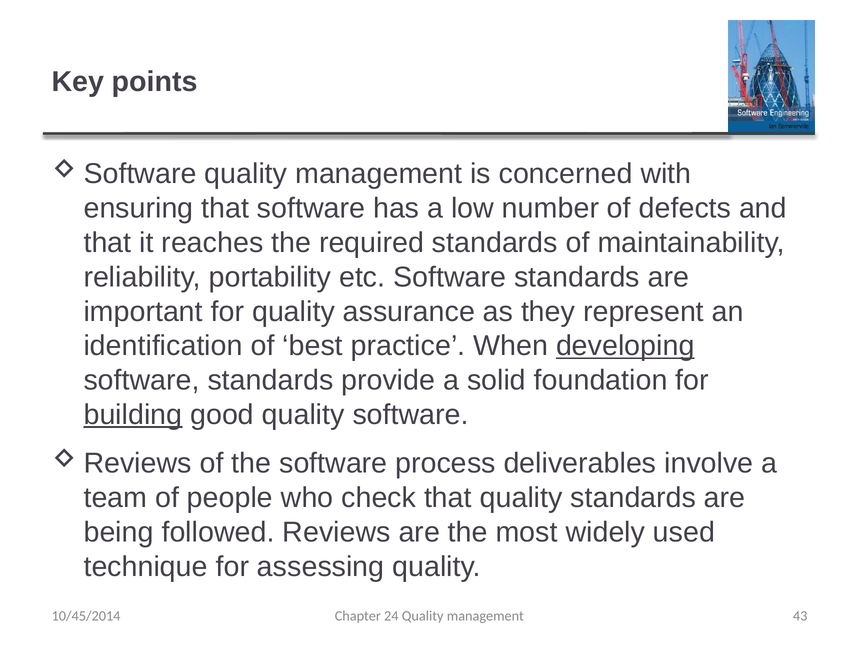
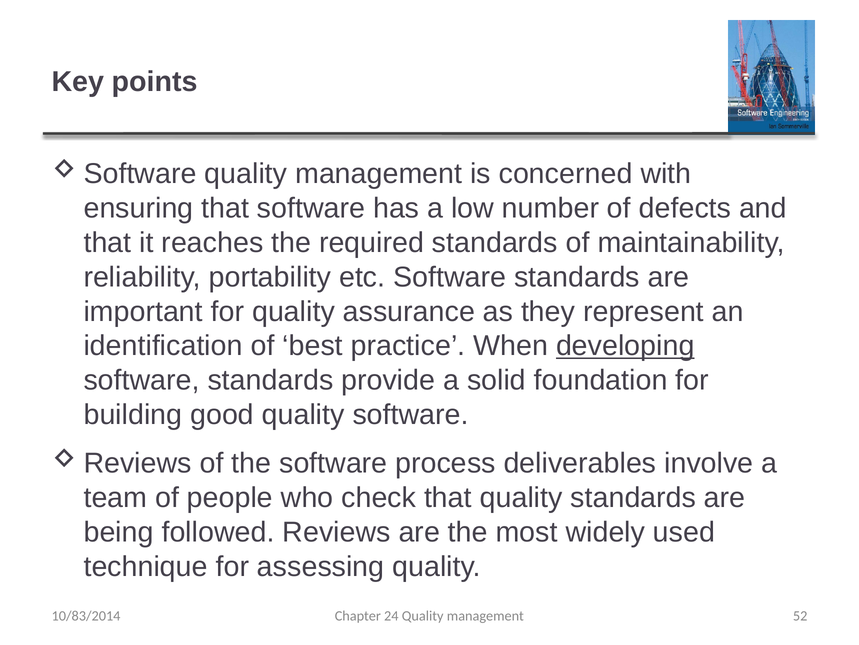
building underline: present -> none
43: 43 -> 52
10/45/2014: 10/45/2014 -> 10/83/2014
